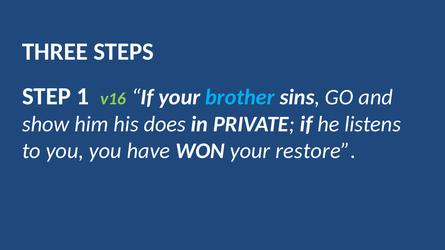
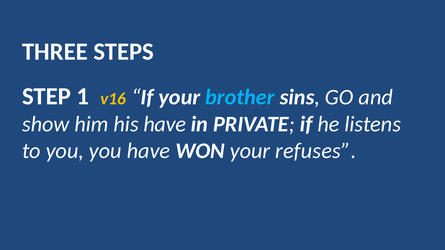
v16 colour: light green -> yellow
his does: does -> have
restore: restore -> refuses
